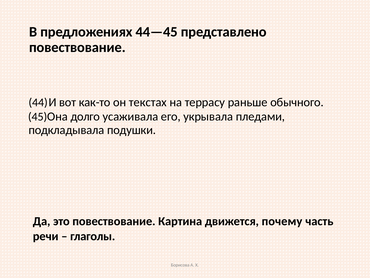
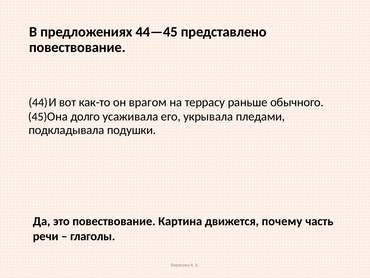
текстах: текстах -> врагом
